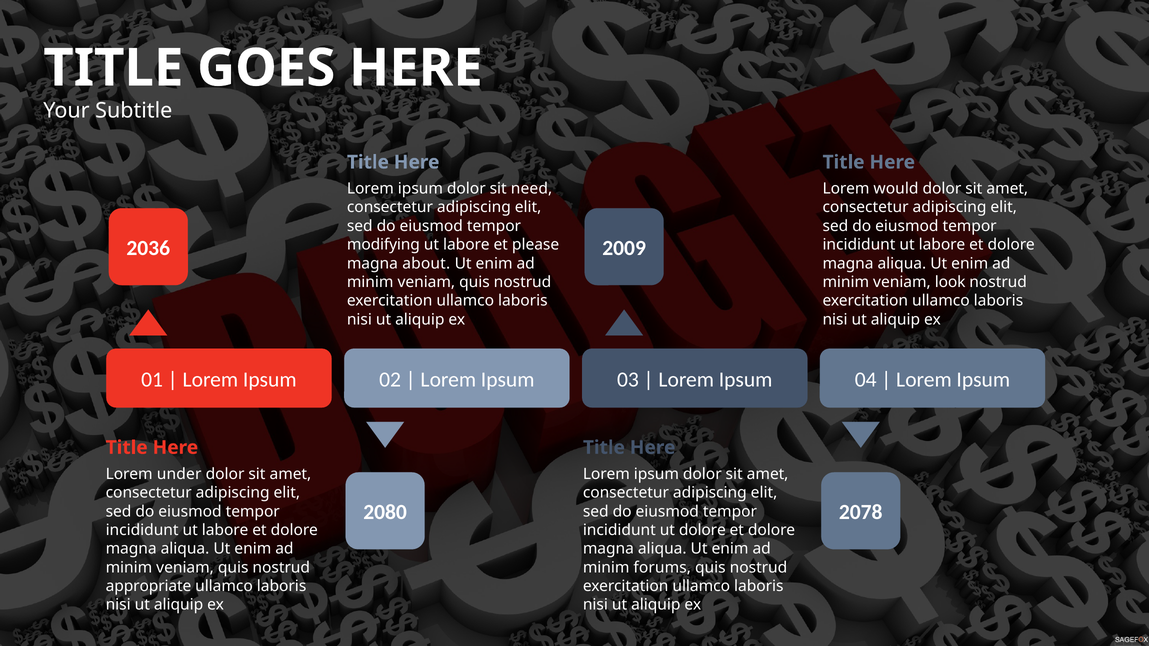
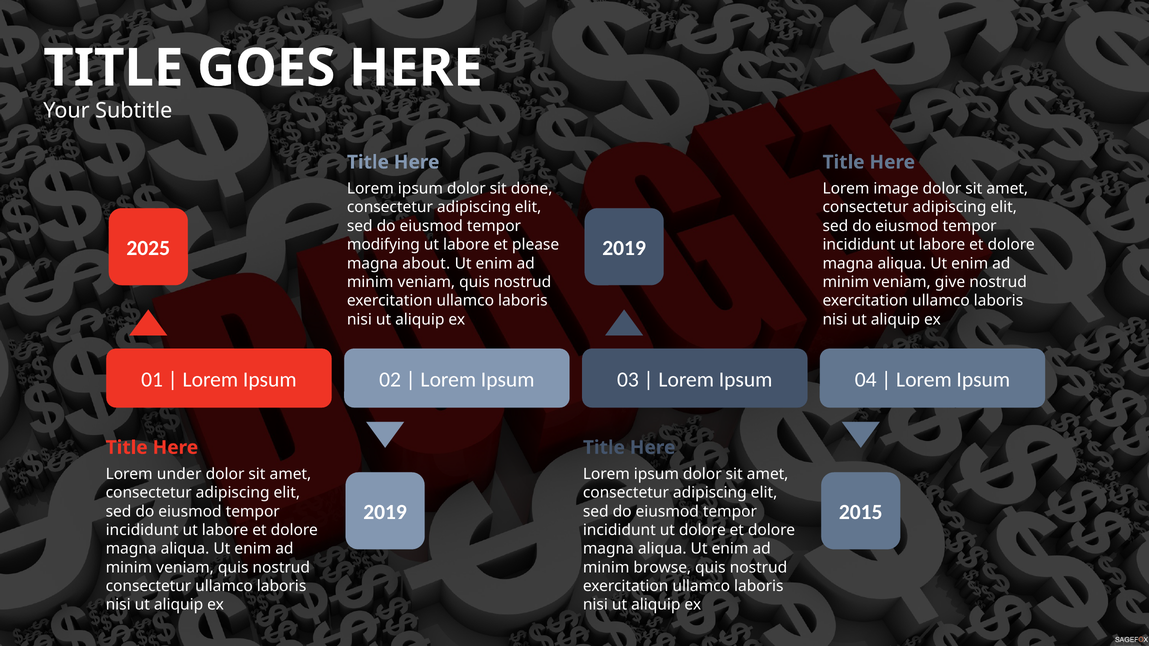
need: need -> done
would: would -> image
2036: 2036 -> 2025
2009 at (624, 248): 2009 -> 2019
look: look -> give
2080 at (385, 513): 2080 -> 2019
2078: 2078 -> 2015
forums: forums -> browse
appropriate at (149, 586): appropriate -> consectetur
